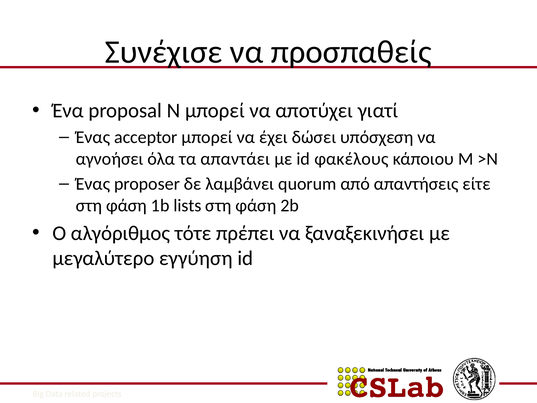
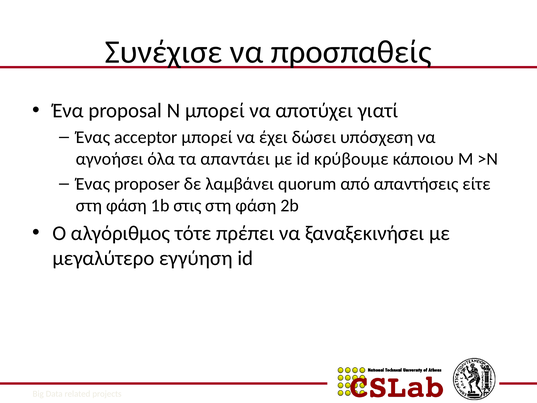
φακέλους: φακέλους -> κρύβουμε
lists: lists -> στις
